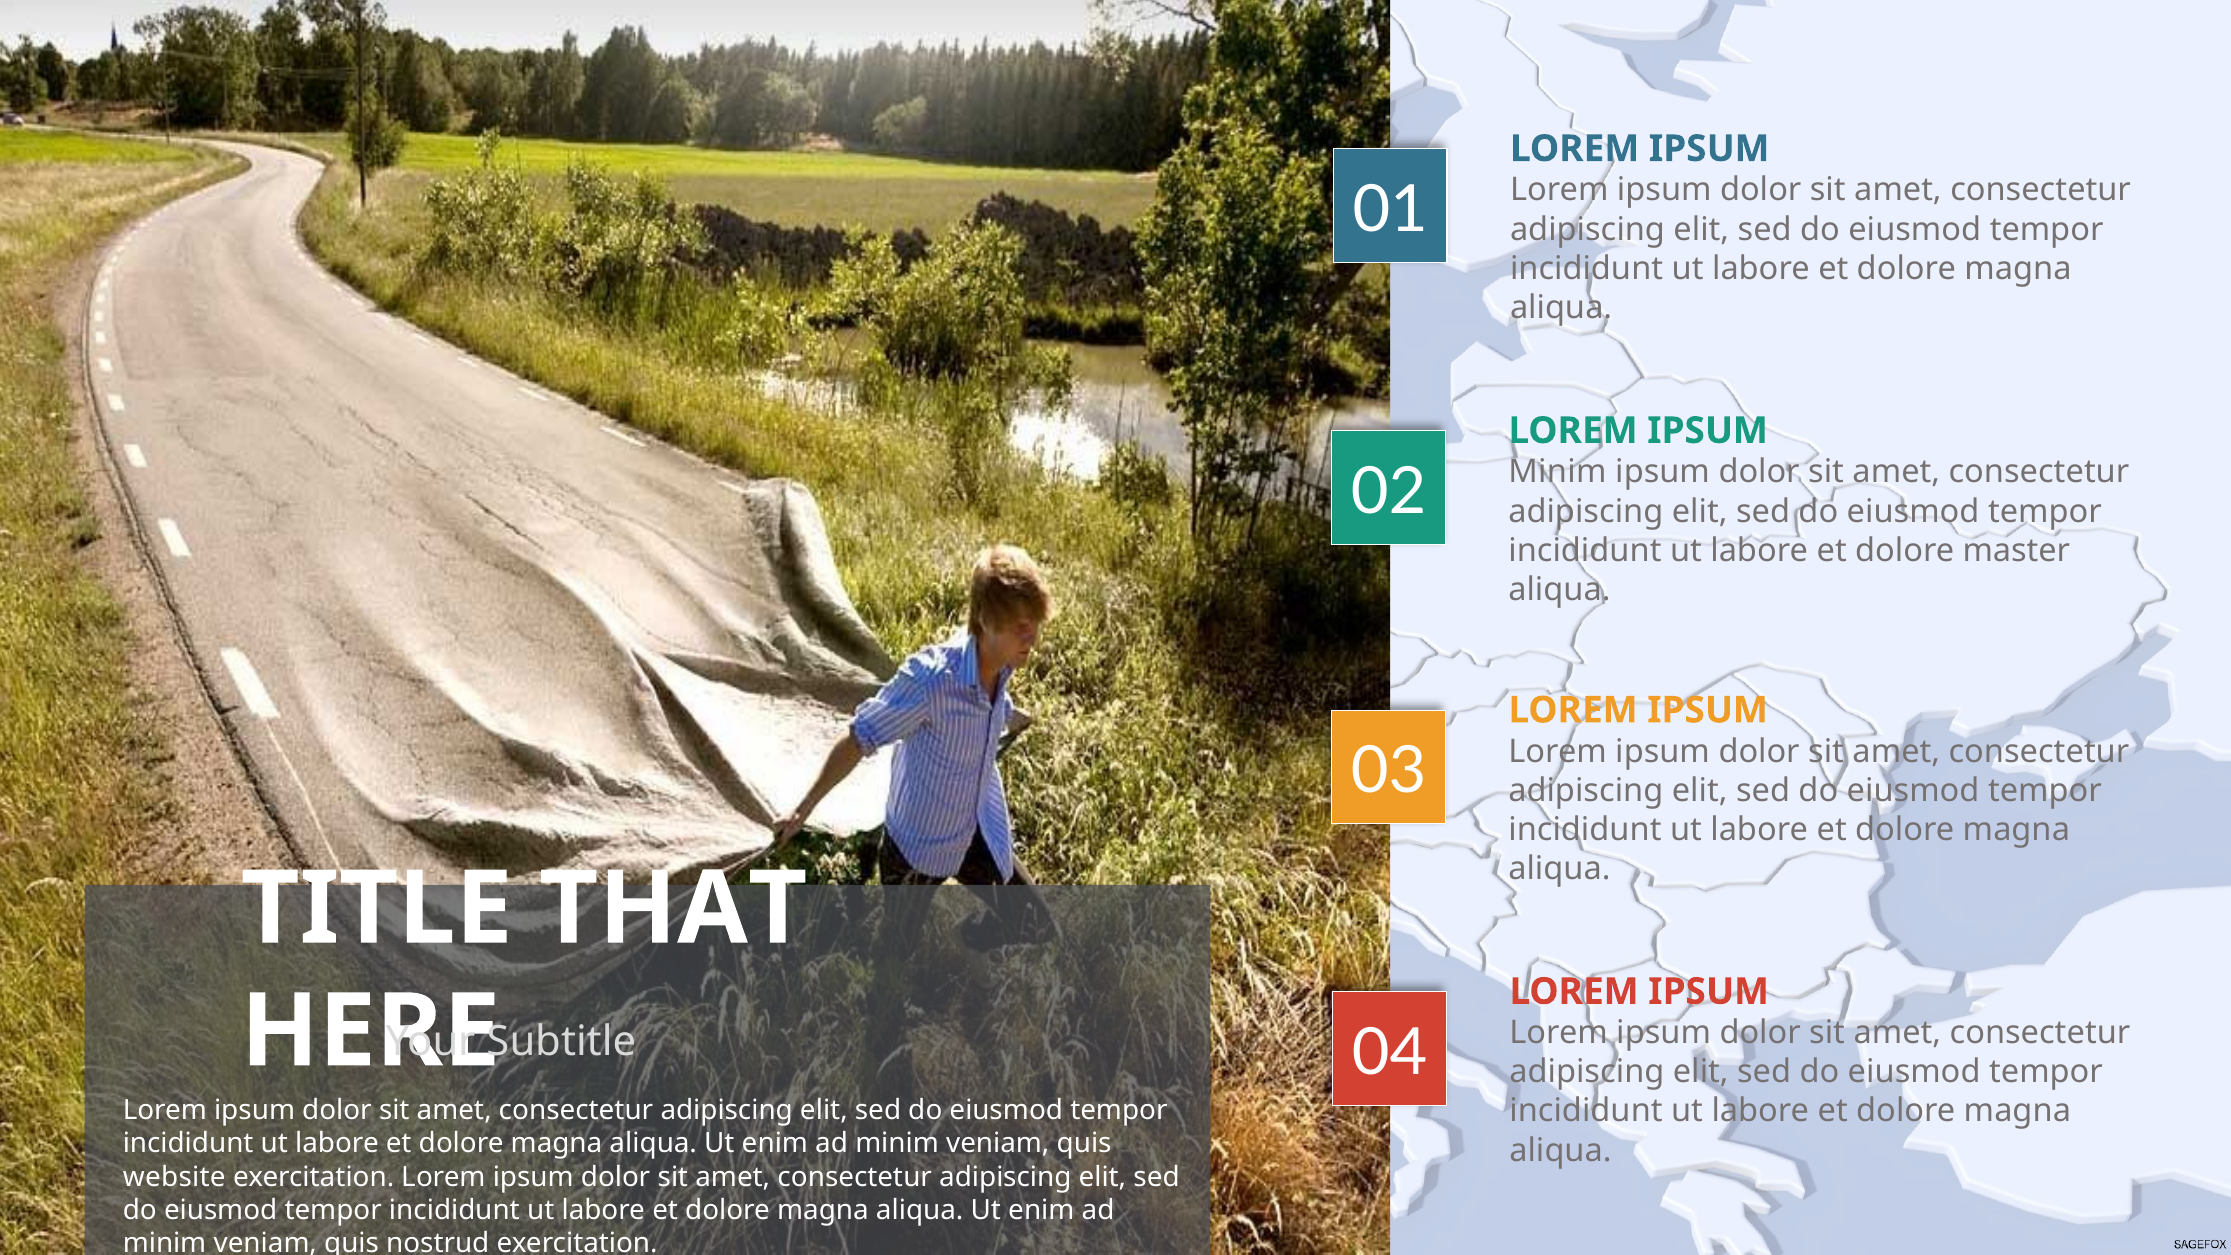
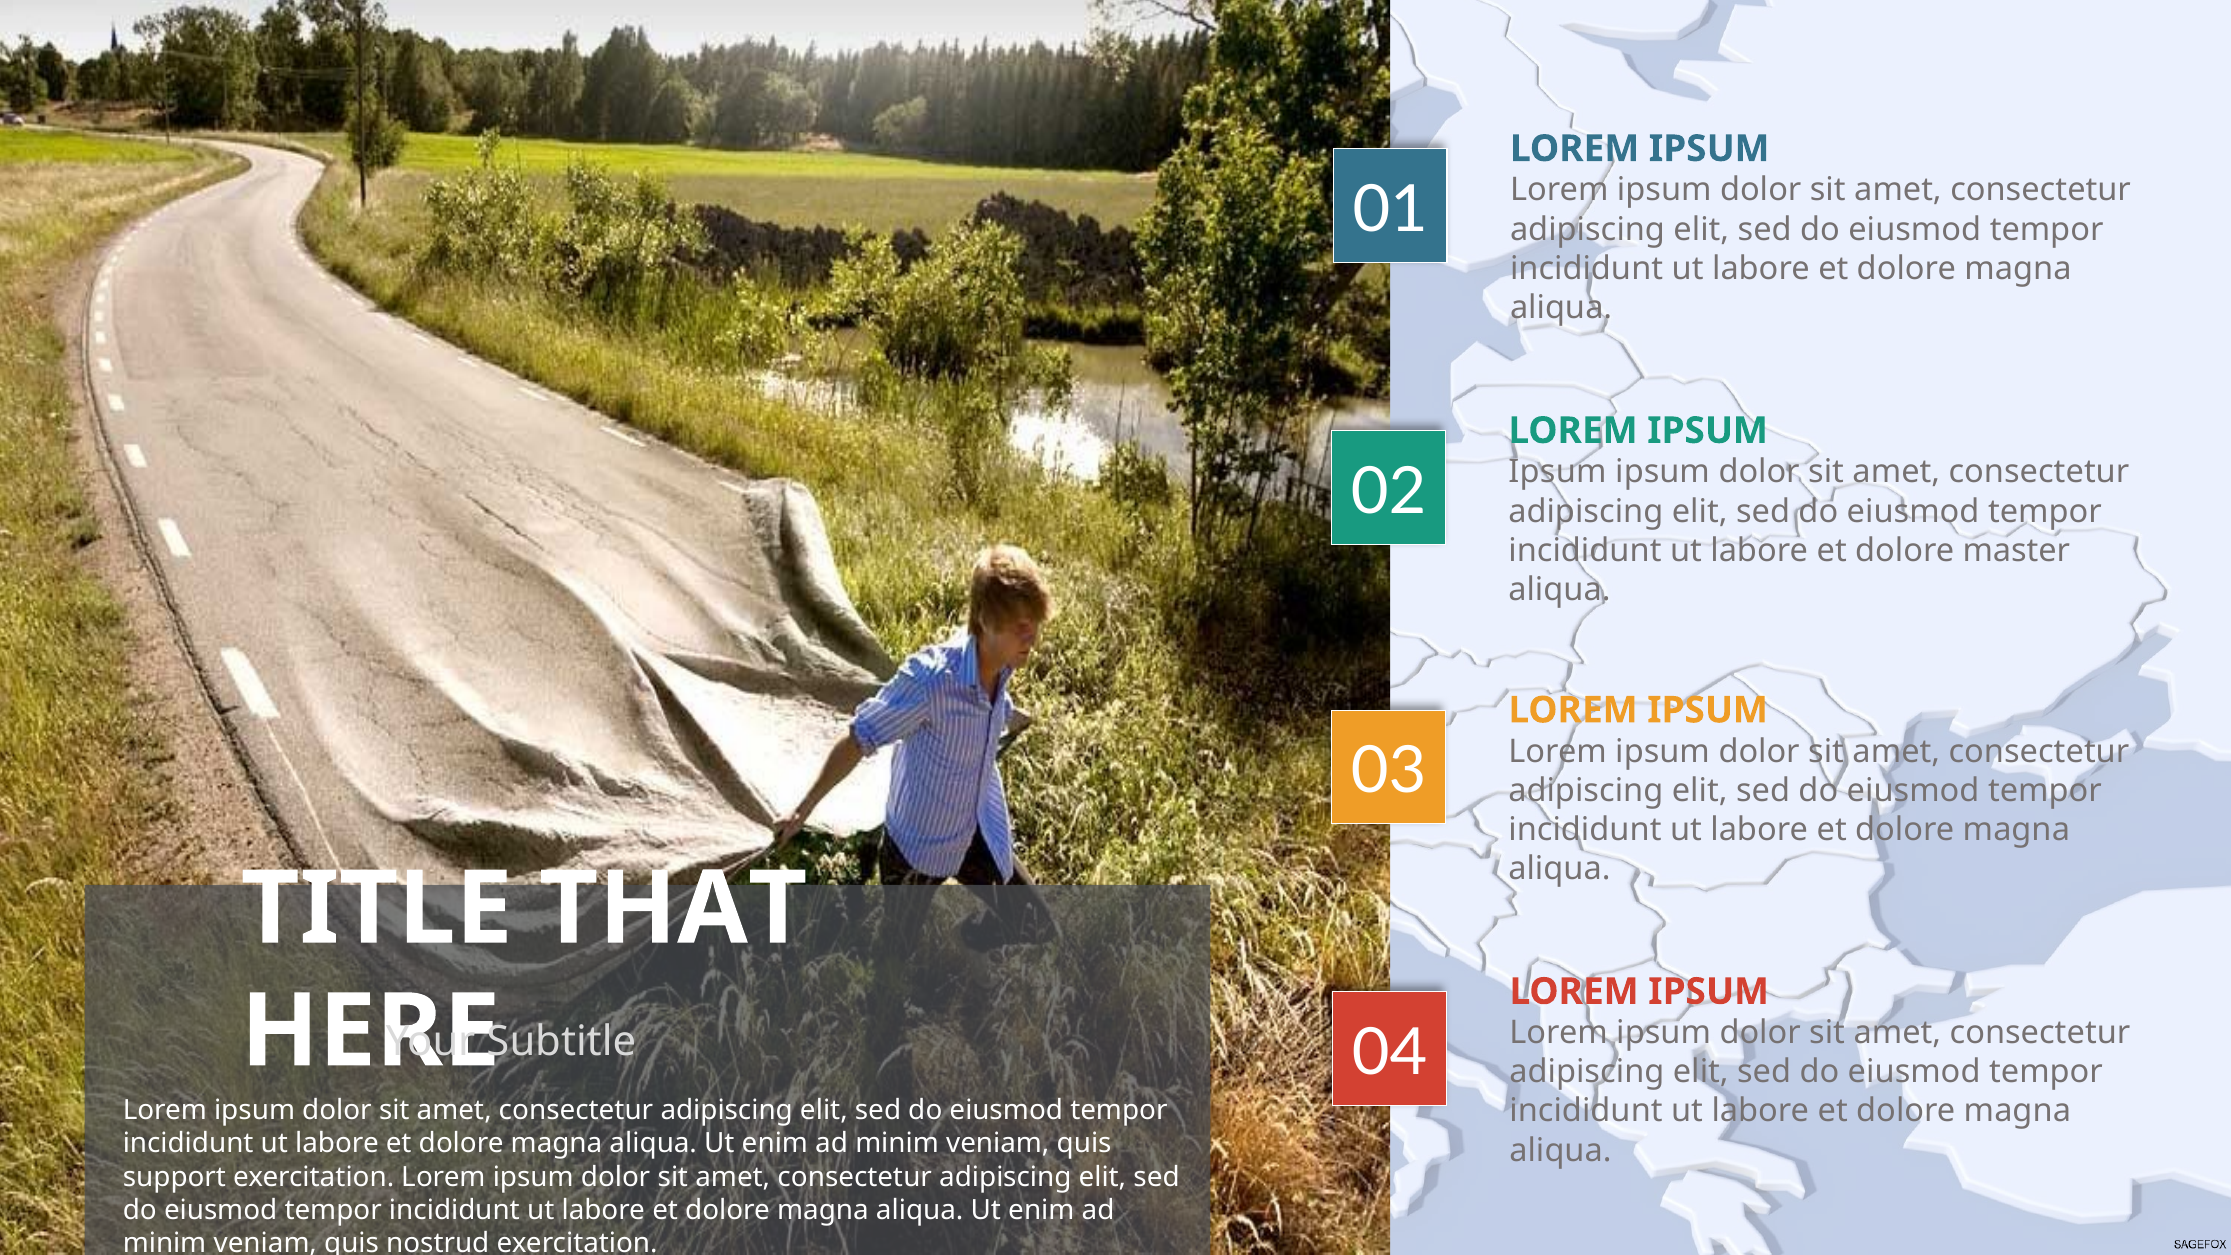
Minim at (1557, 472): Minim -> Ipsum
website: website -> support
